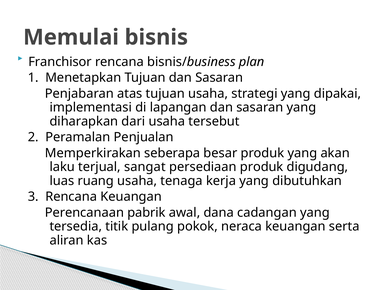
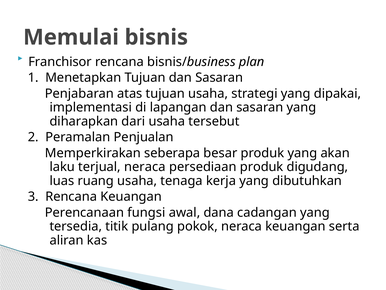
terjual sangat: sangat -> neraca
pabrik: pabrik -> fungsi
